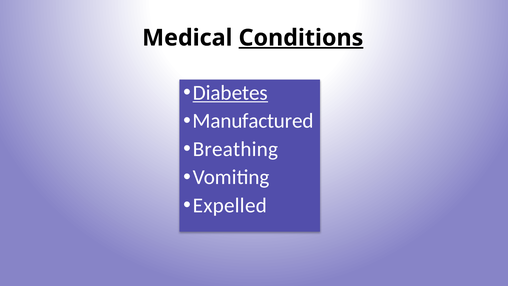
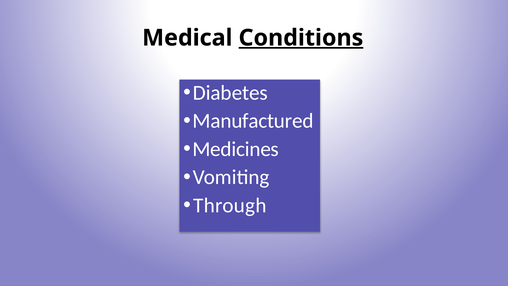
Diabetes underline: present -> none
Breathing: Breathing -> Medicines
Expelled: Expelled -> Through
